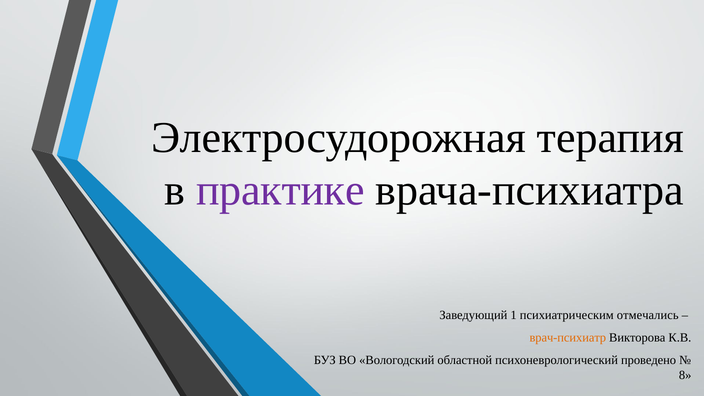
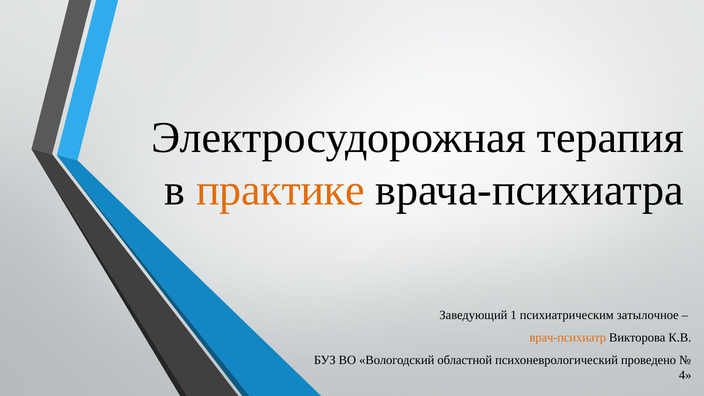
практике colour: purple -> orange
отмечались: отмечались -> затылочное
8: 8 -> 4
